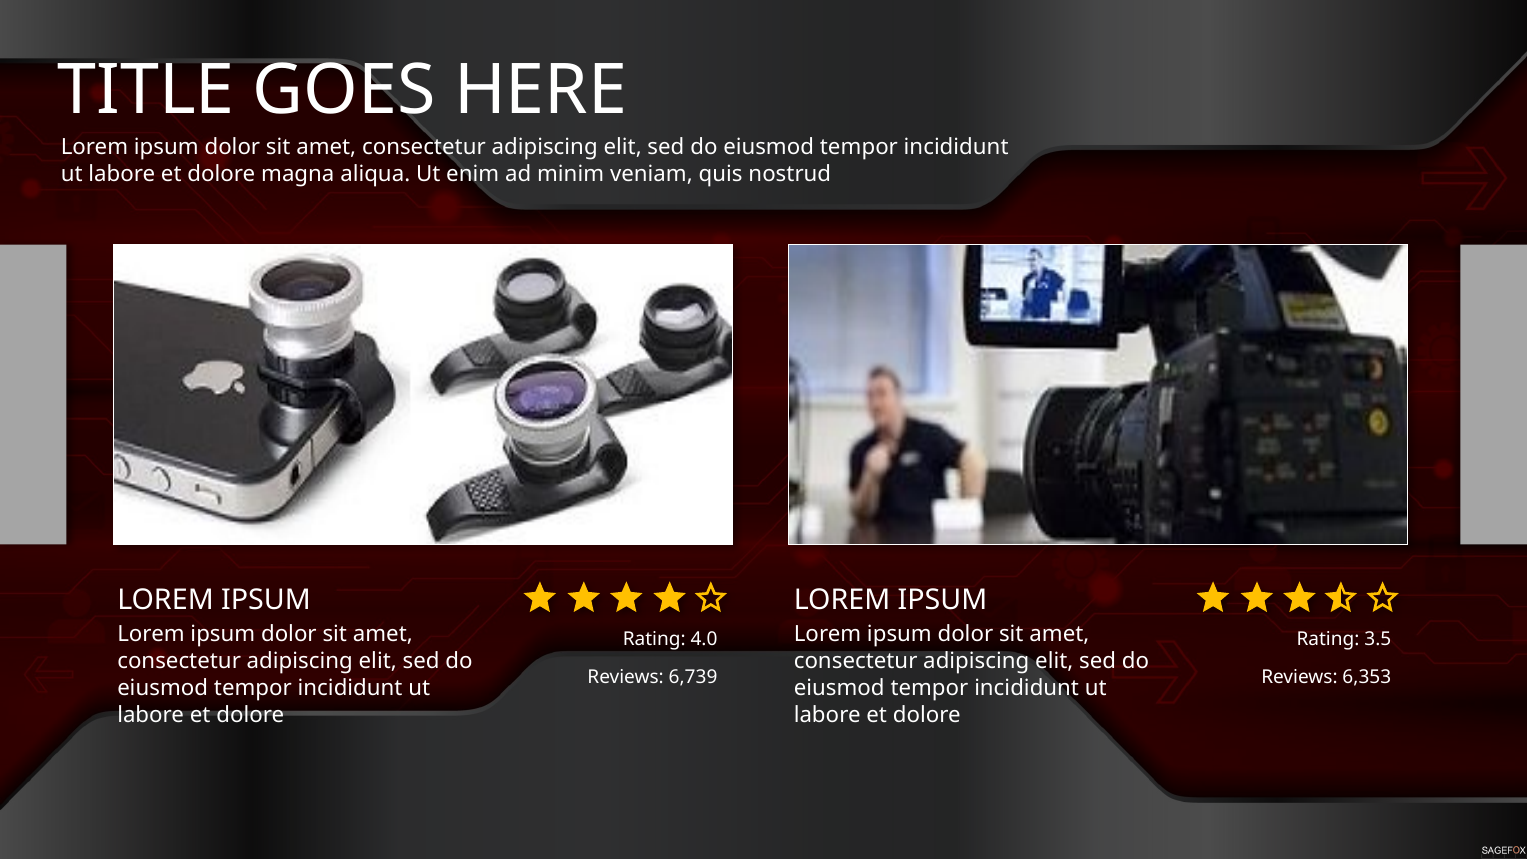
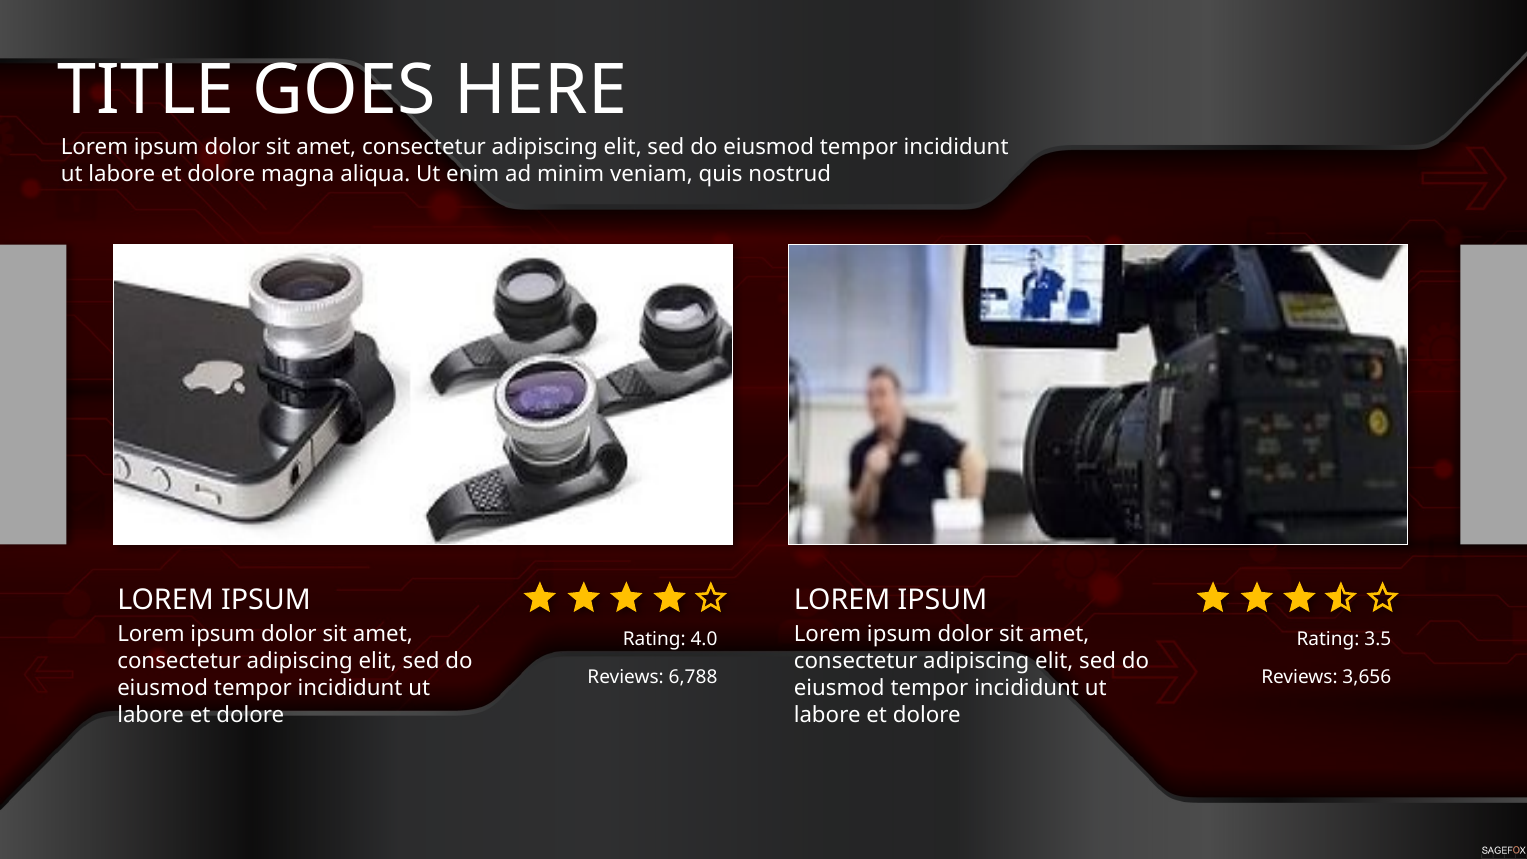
6,739: 6,739 -> 6,788
6,353: 6,353 -> 3,656
